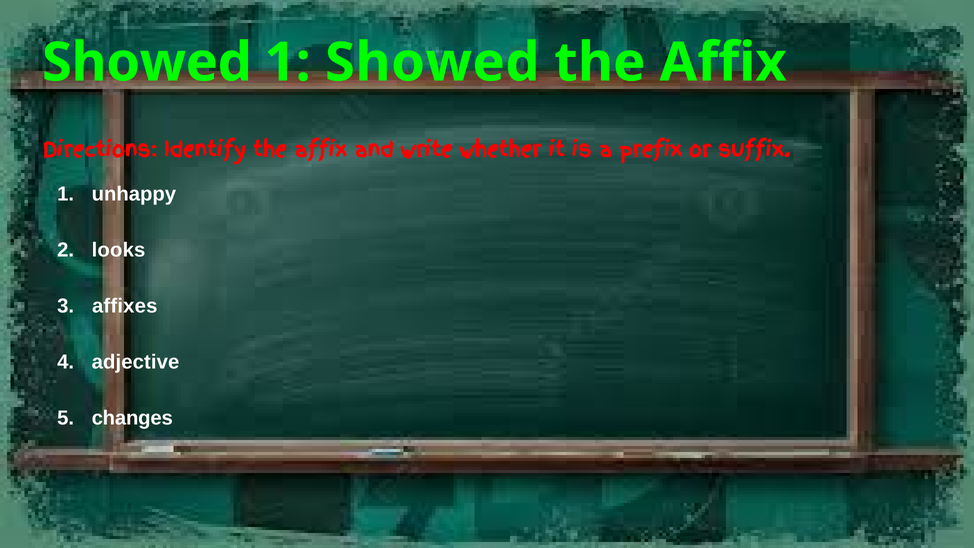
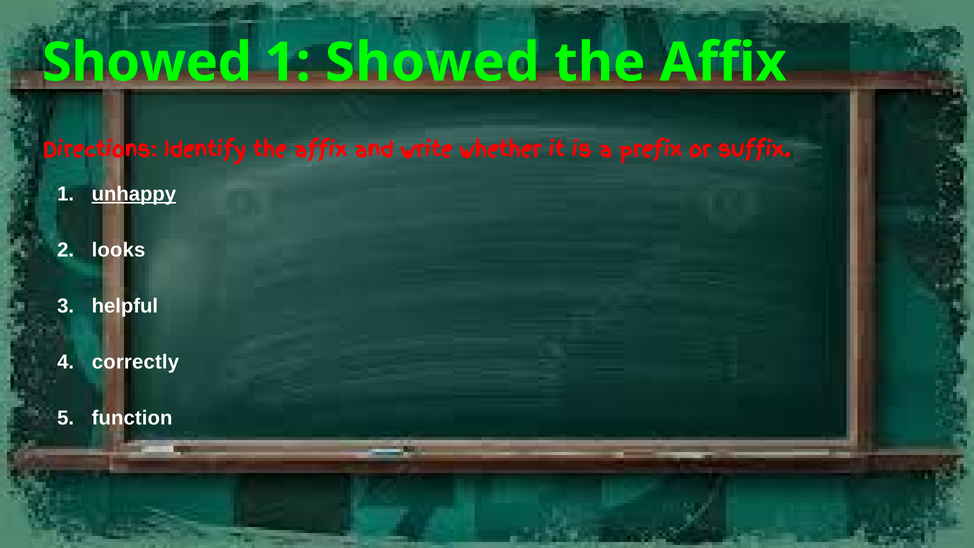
unhappy underline: none -> present
affixes: affixes -> helpful
adjective: adjective -> correctly
changes: changes -> function
